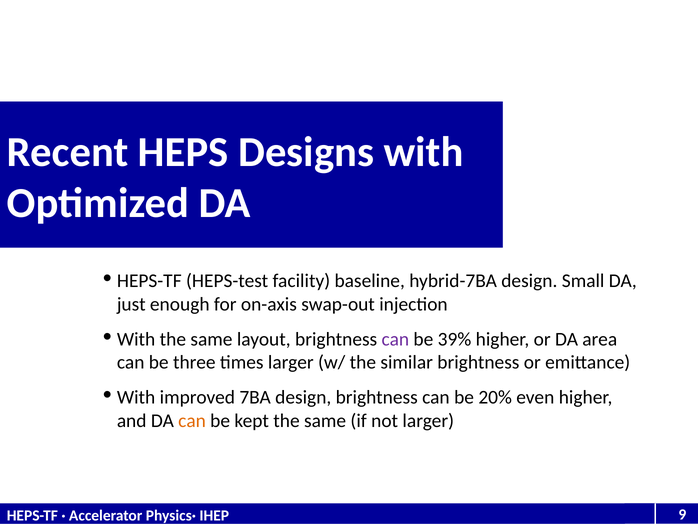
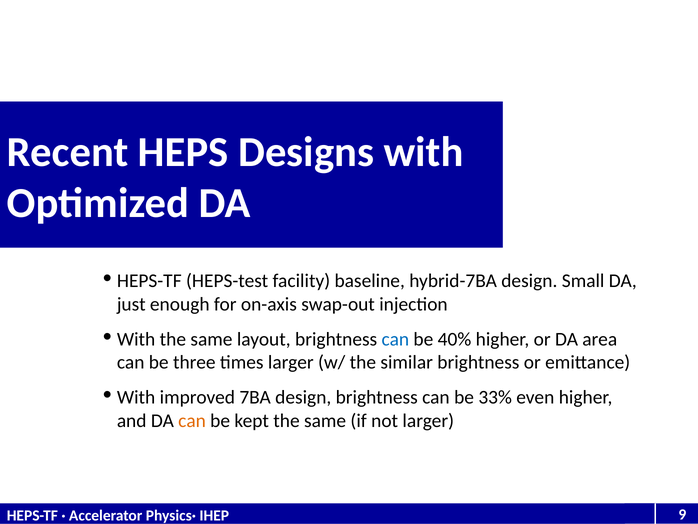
can at (395, 339) colour: purple -> blue
39%: 39% -> 40%
20%: 20% -> 33%
